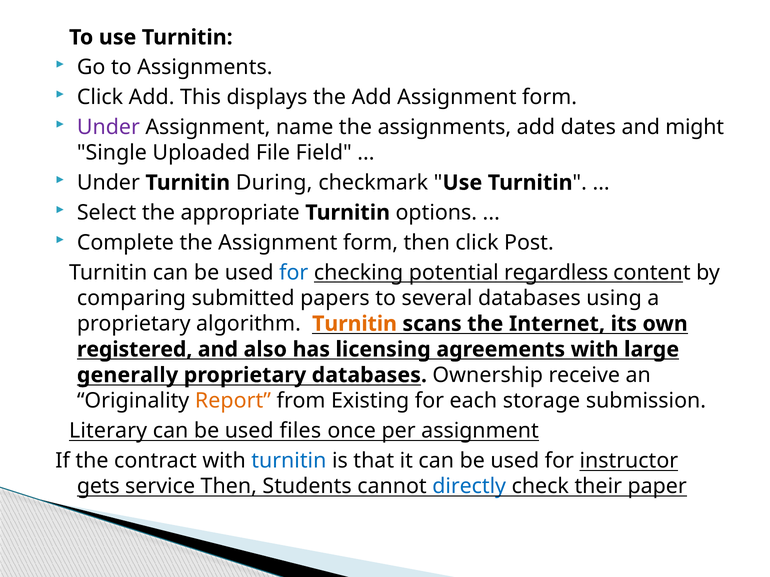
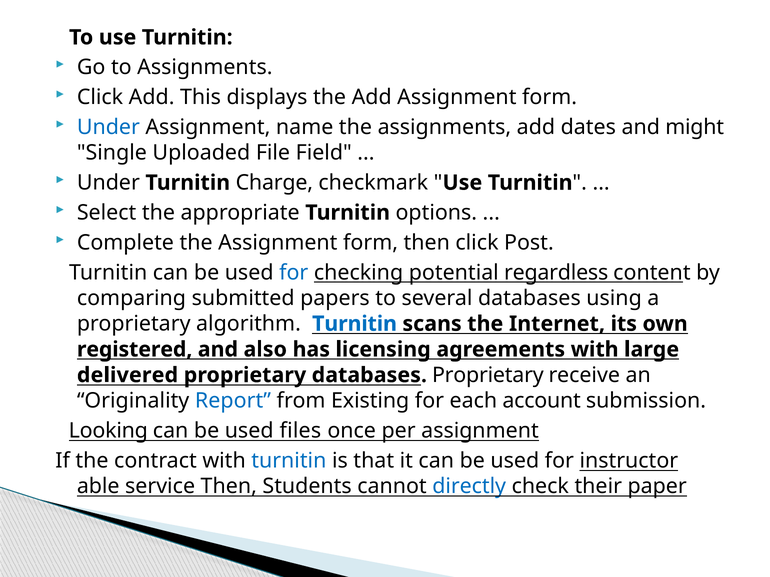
Under at (108, 127) colour: purple -> blue
During: During -> Charge
Turnitin at (355, 324) colour: orange -> blue
generally: generally -> delivered
databases Ownership: Ownership -> Proprietary
Report colour: orange -> blue
storage: storage -> account
Literary: Literary -> Looking
gets: gets -> able
